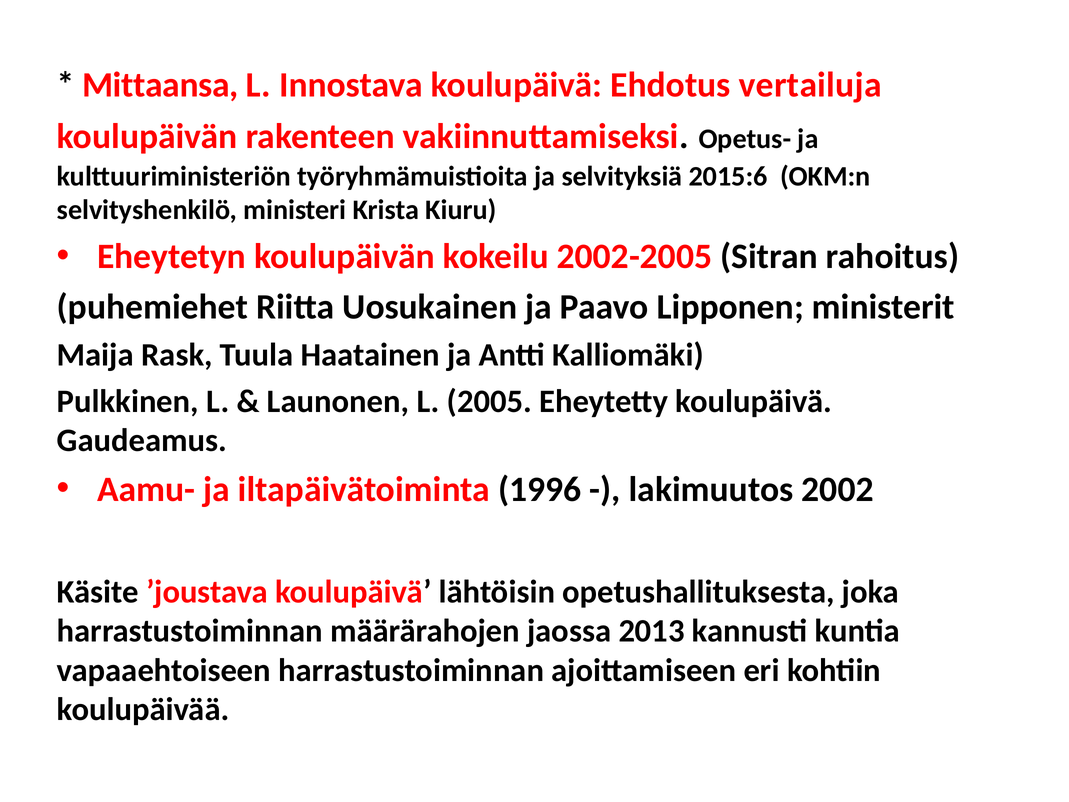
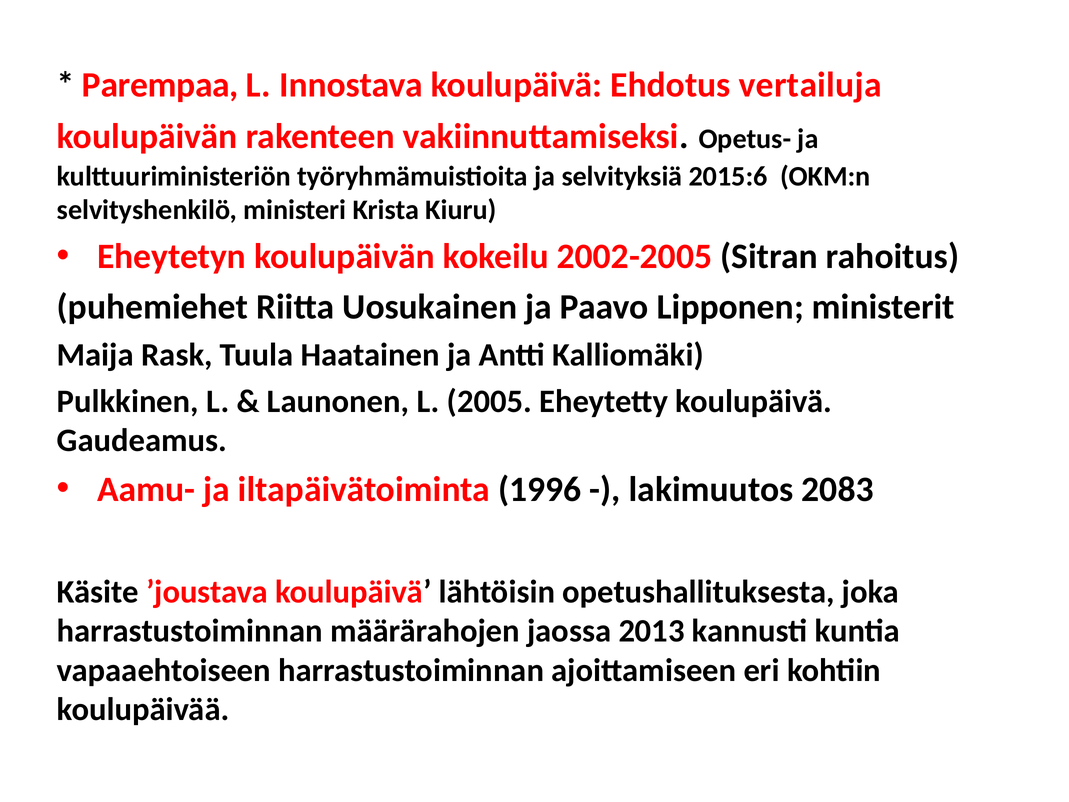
Mittaansa: Mittaansa -> Parempaa
2002: 2002 -> 2083
